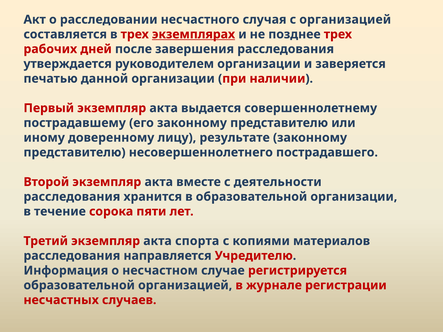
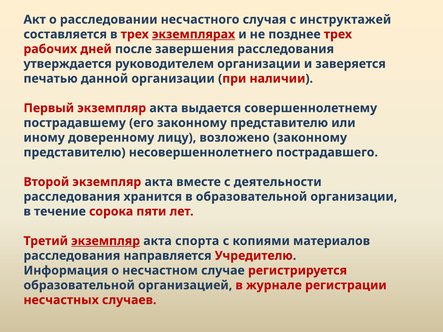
с организацией: организацией -> инструктажей
результате: результате -> возложено
экземпляр at (106, 241) underline: none -> present
